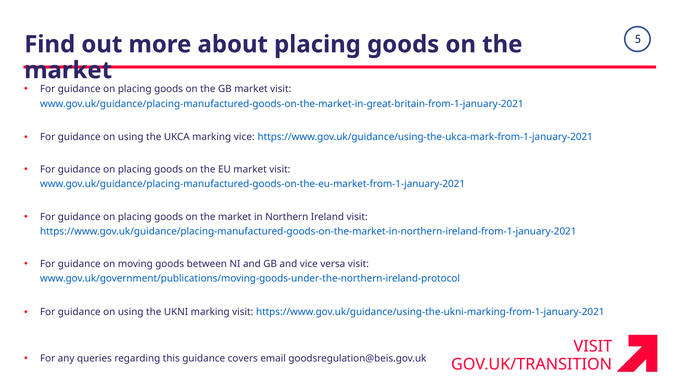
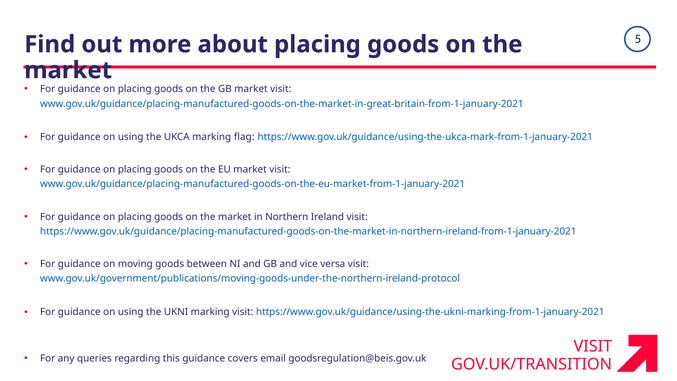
marking vice: vice -> flag
